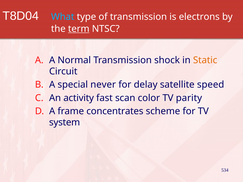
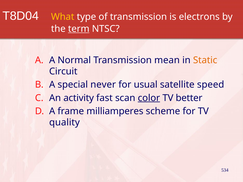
What colour: light blue -> yellow
shock: shock -> mean
delay: delay -> usual
color underline: none -> present
parity: parity -> better
concentrates: concentrates -> milliamperes
system: system -> quality
